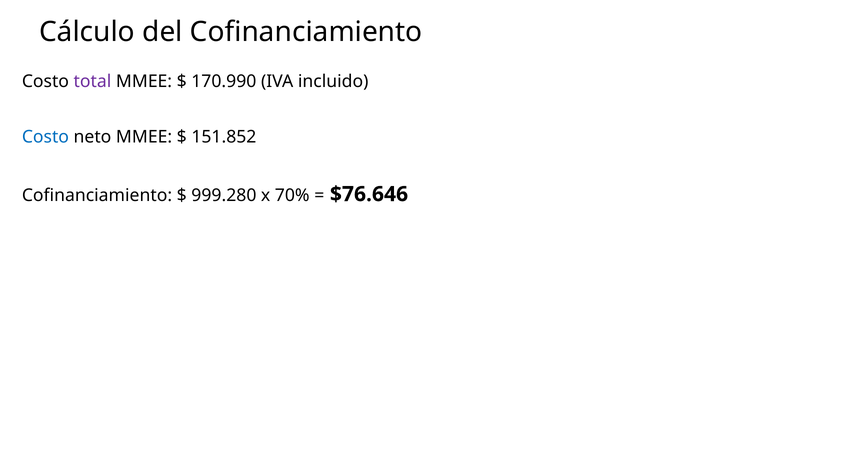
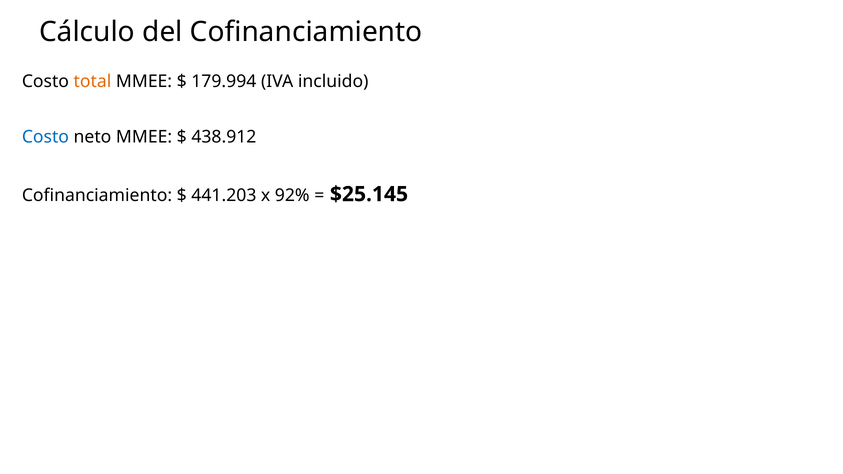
total colour: purple -> orange
170.990: 170.990 -> 179.994
151.852: 151.852 -> 438.912
999.280: 999.280 -> 441.203
70%: 70% -> 92%
$76.646: $76.646 -> $25.145
